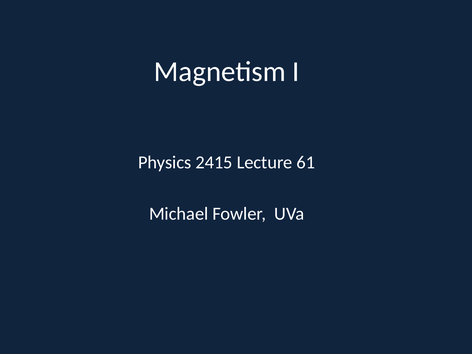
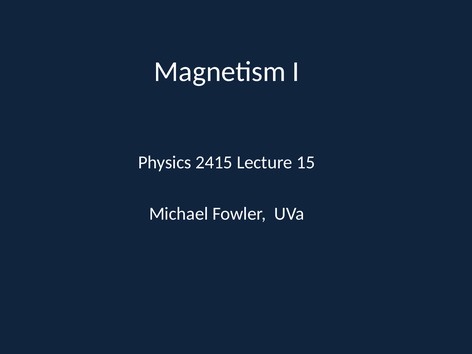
61: 61 -> 15
